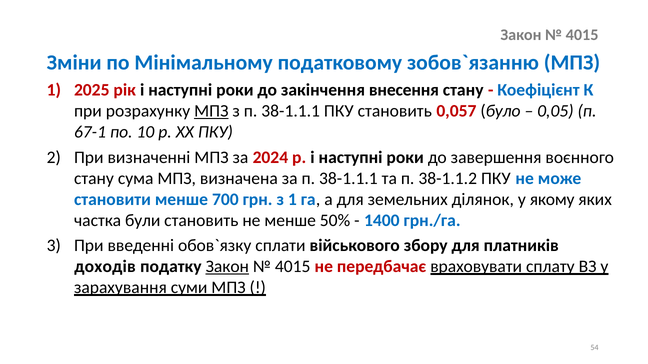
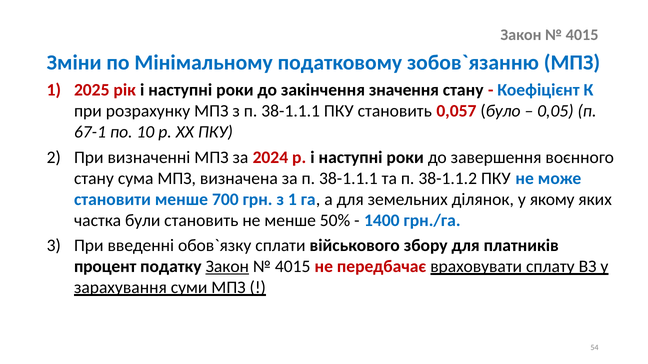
внесення: внесення -> значення
МПЗ at (211, 111) underline: present -> none
доходів: доходів -> процент
